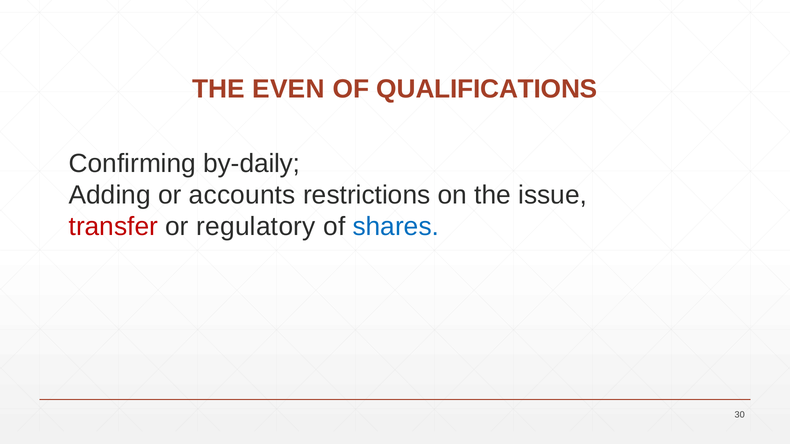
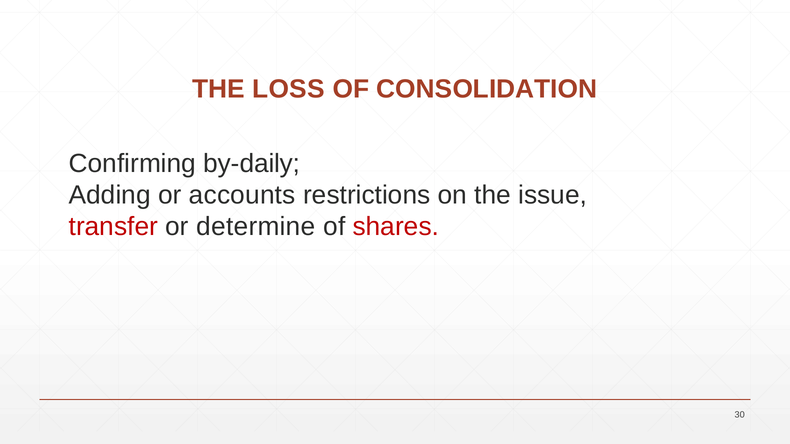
EVEN: EVEN -> LOSS
QUALIFICATIONS: QUALIFICATIONS -> CONSOLIDATION
regulatory: regulatory -> determine
shares colour: blue -> red
